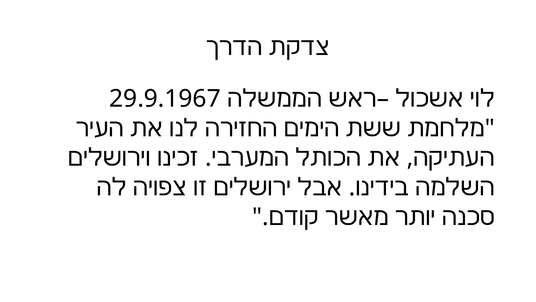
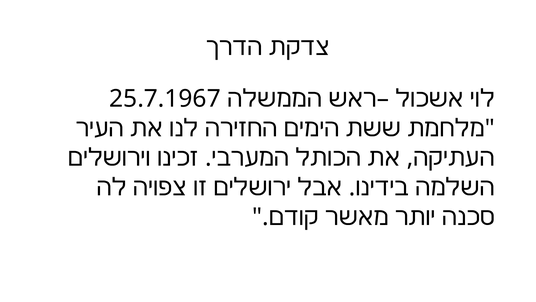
29.9.1967: 29.9.1967 -> 25.7.1967
